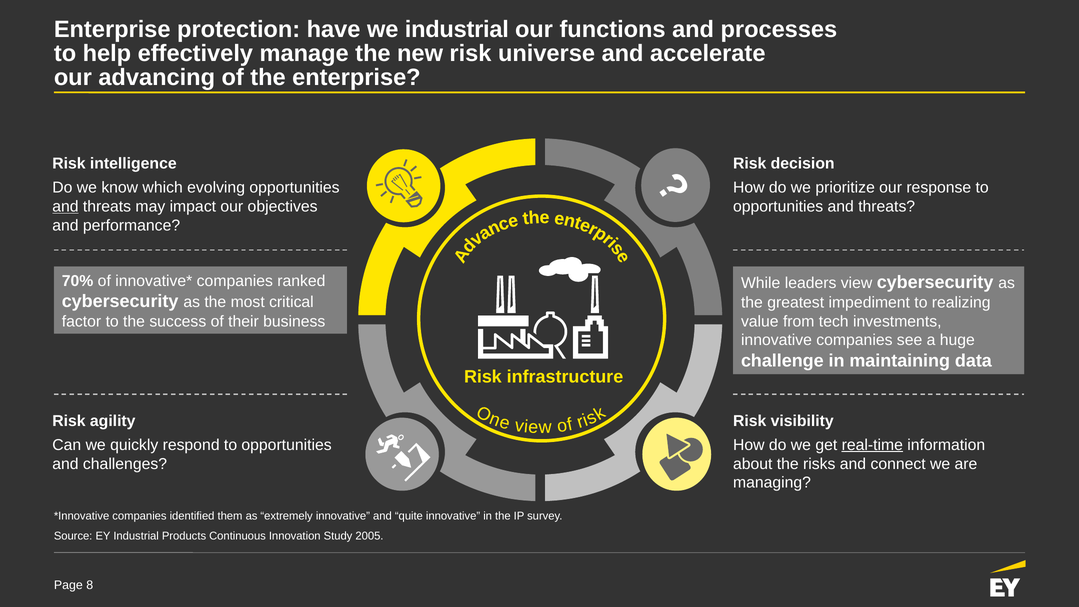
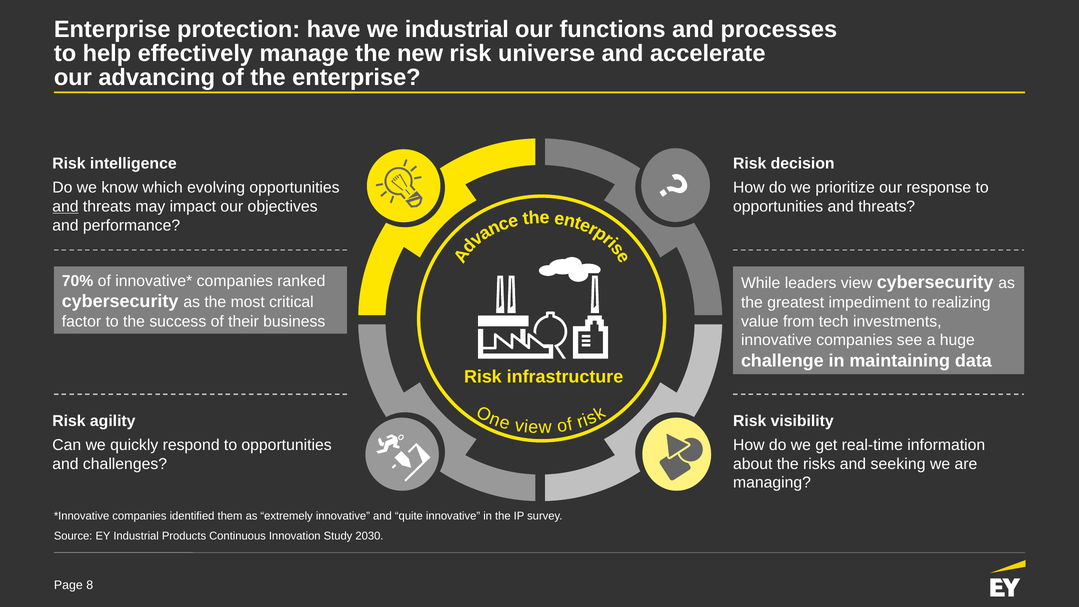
real-time underline: present -> none
connect: connect -> seeking
2005: 2005 -> 2030
